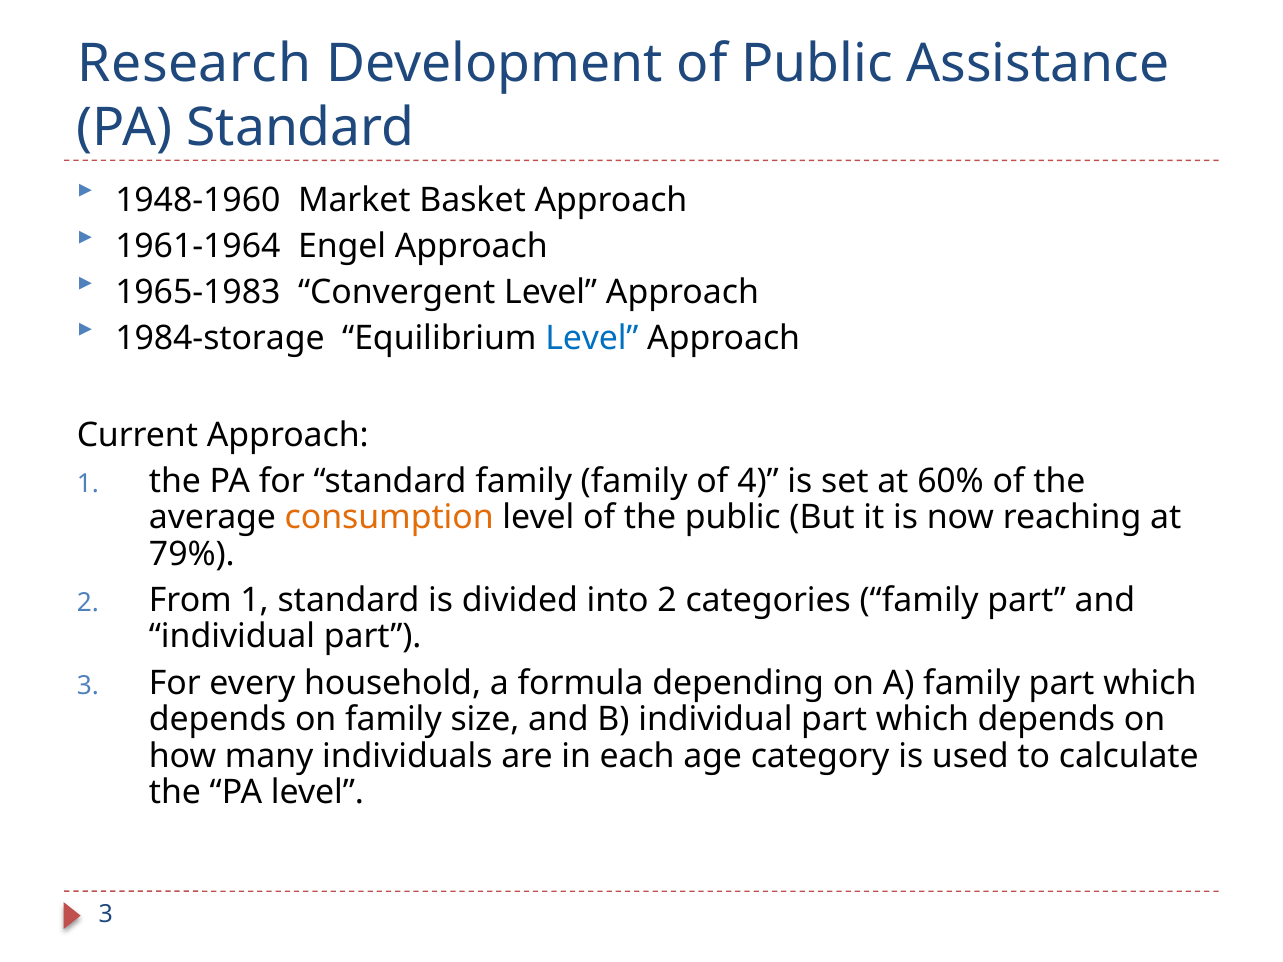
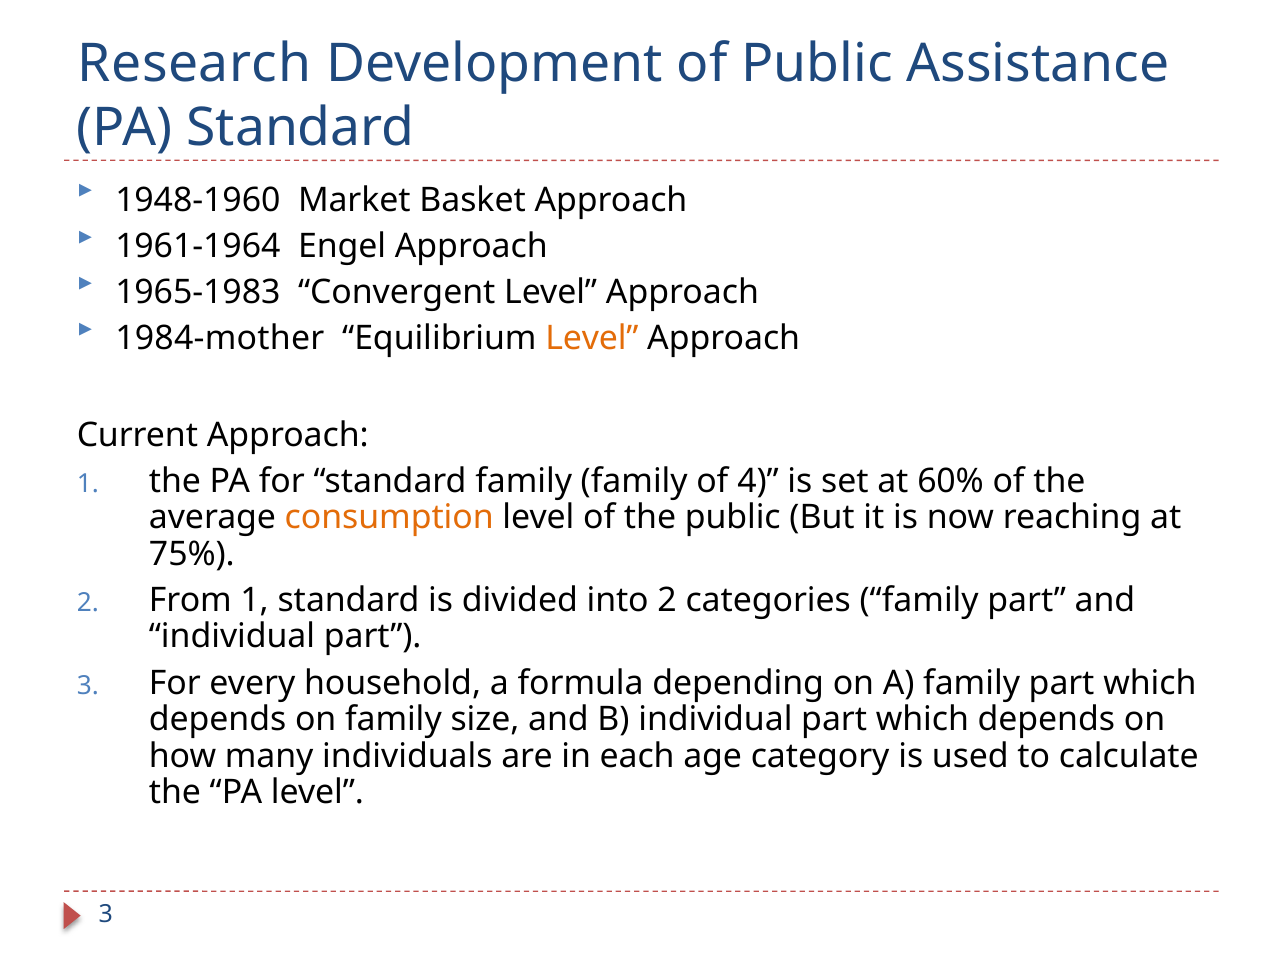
1984-storage: 1984-storage -> 1984-mother
Level at (592, 339) colour: blue -> orange
79%: 79% -> 75%
